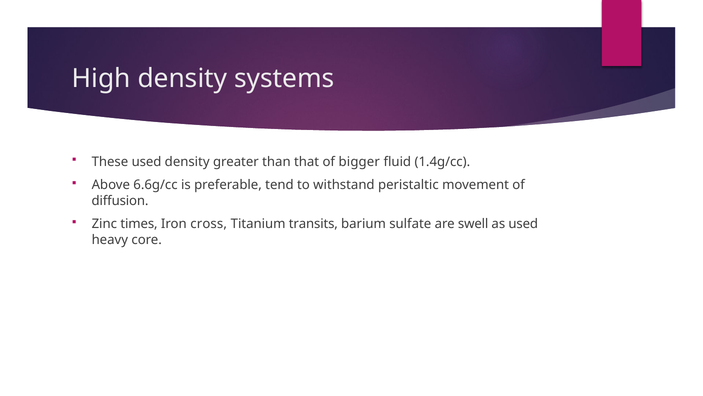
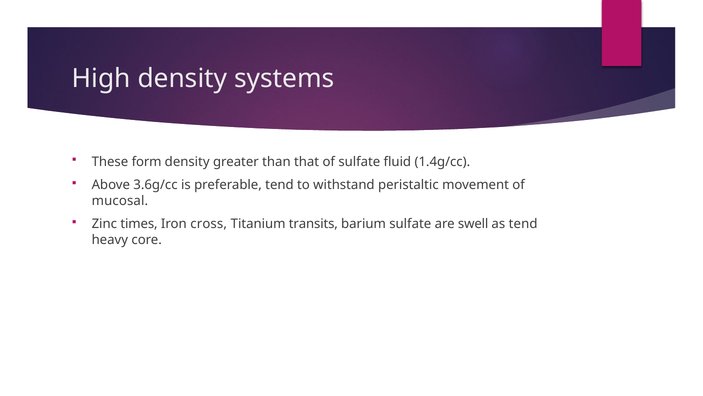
These used: used -> form
of bigger: bigger -> sulfate
6.6g/cc: 6.6g/cc -> 3.6g/cc
diffusion: diffusion -> mucosal
as used: used -> tend
